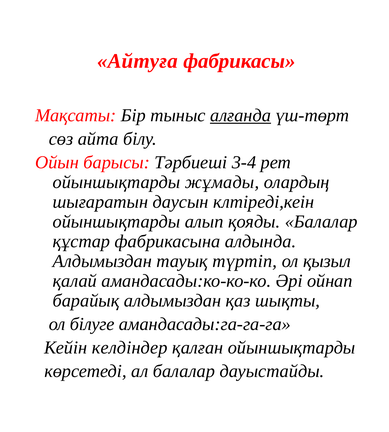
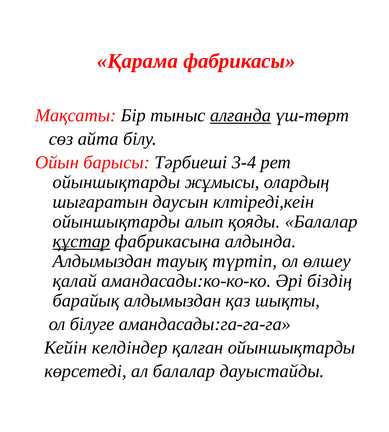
Айтуға: Айтуға -> Қарама
жұмады: жұмады -> жұмысы
құстар underline: none -> present
қызыл: қызыл -> өлшеу
ойнап: ойнап -> біздің
